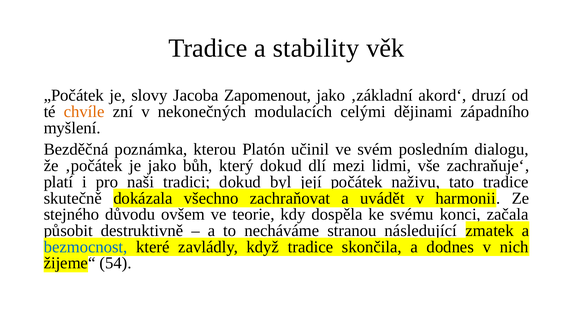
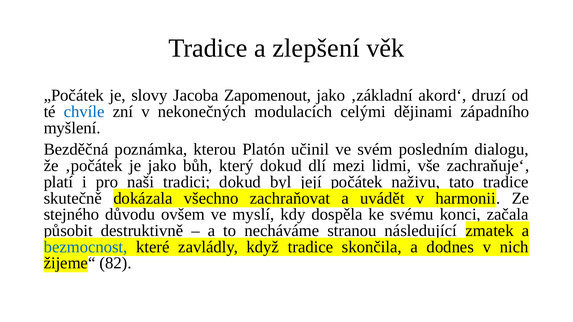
stability: stability -> zlepšení
chvíle colour: orange -> blue
teorie: teorie -> myslí
54: 54 -> 82
